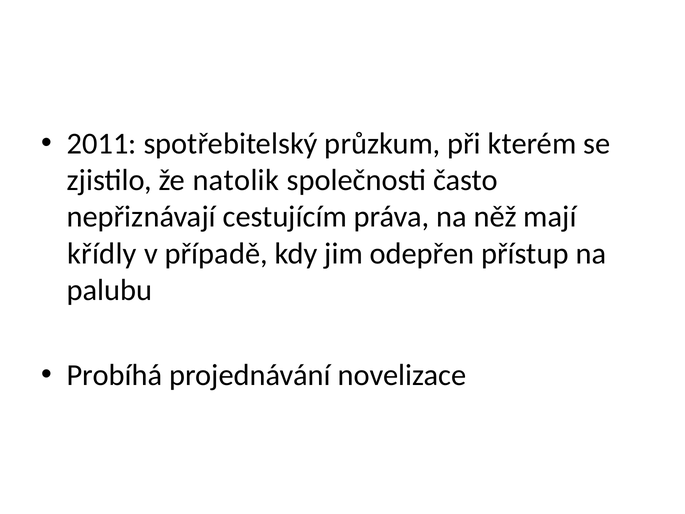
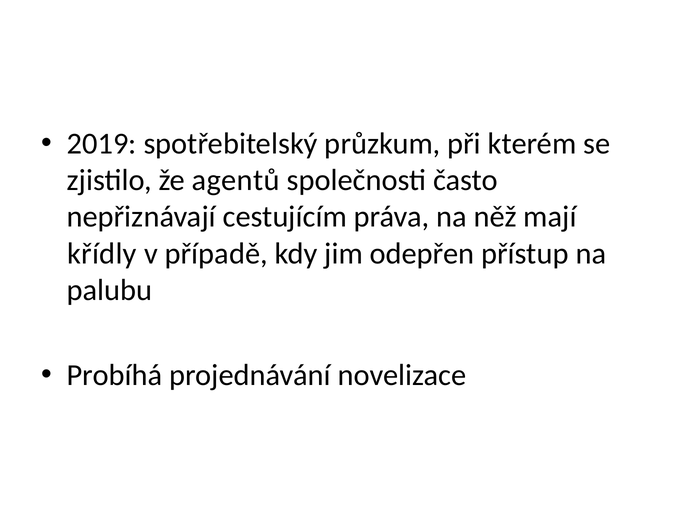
2011: 2011 -> 2019
natolik: natolik -> agentů
